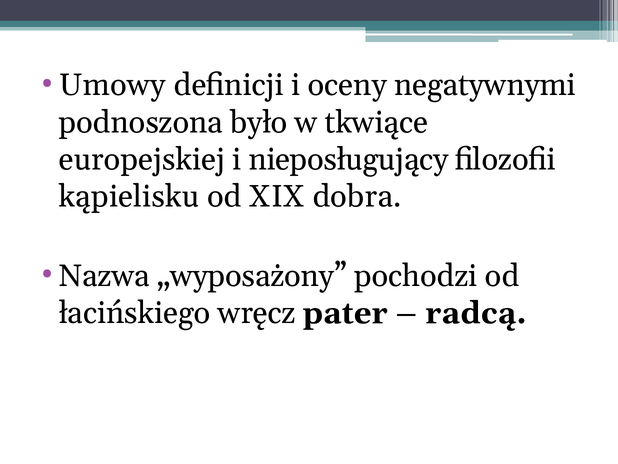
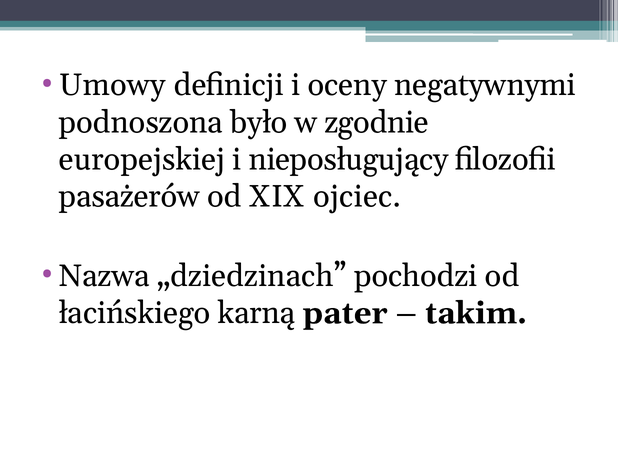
tkwiące: tkwiące -> zgodnie
kąpielisku: kąpielisku -> pasażerów
dobra: dobra -> ojciec
„wyposażony: „wyposażony -> „dziedzinach
wręcz: wręcz -> karną
radcą: radcą -> takim
